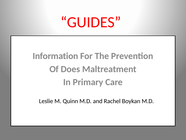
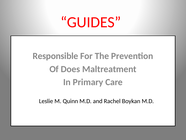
Information: Information -> Responsible
